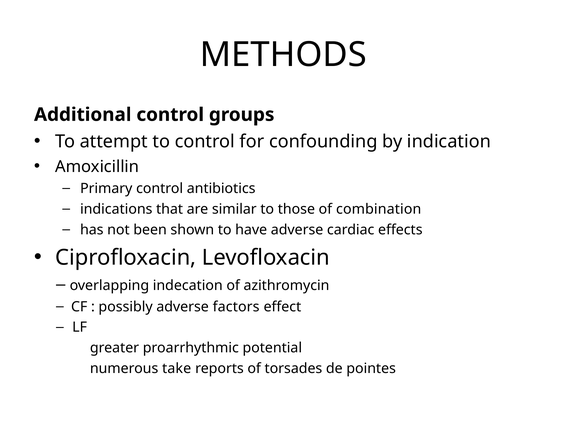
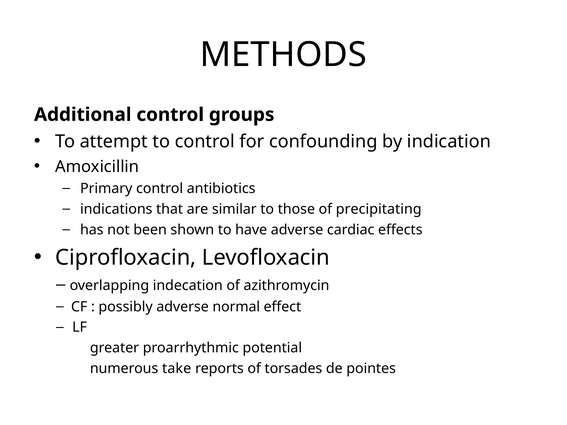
combination: combination -> precipitating
factors: factors -> normal
